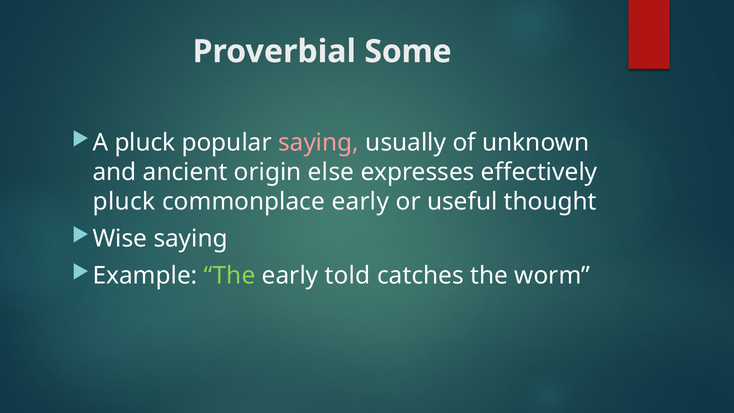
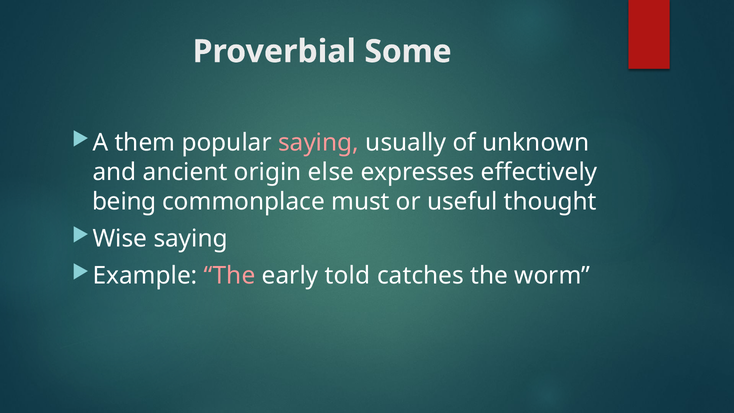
A pluck: pluck -> them
pluck at (124, 202): pluck -> being
commonplace early: early -> must
The at (230, 276) colour: light green -> pink
